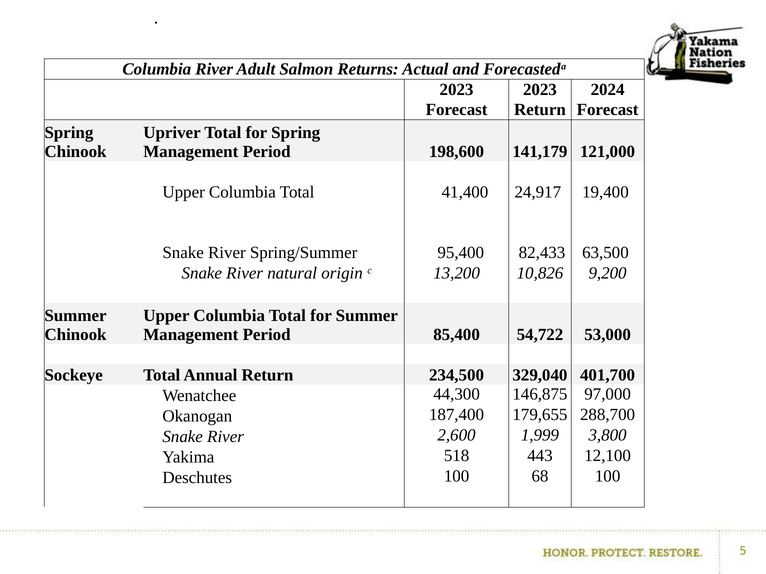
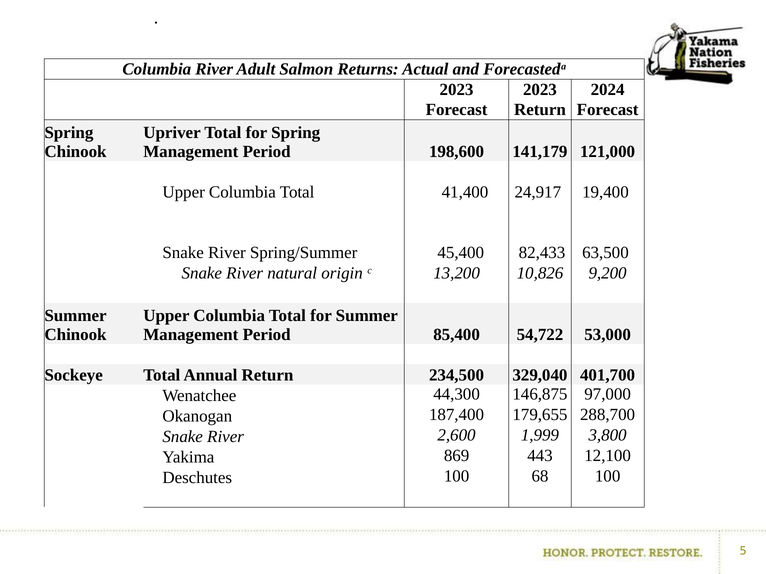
95,400: 95,400 -> 45,400
518: 518 -> 869
